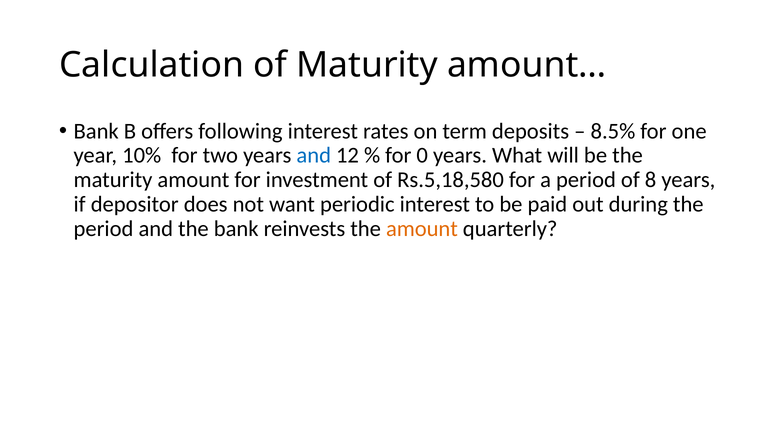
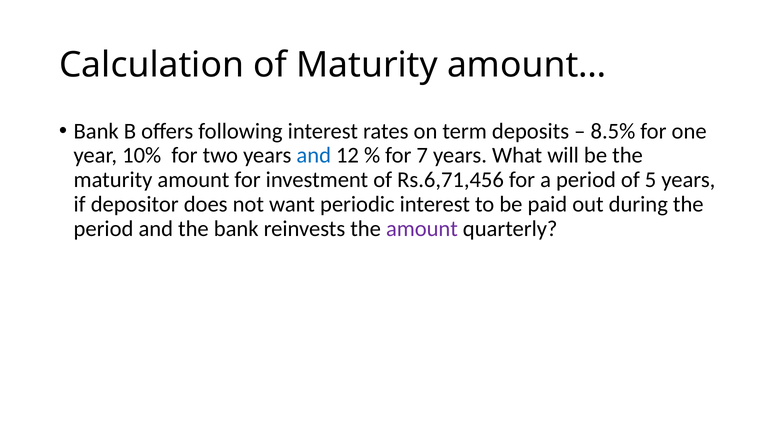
0: 0 -> 7
Rs.5,18,580: Rs.5,18,580 -> Rs.6,71,456
8: 8 -> 5
amount at (422, 229) colour: orange -> purple
